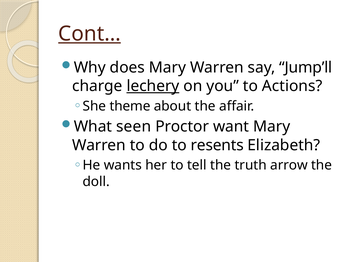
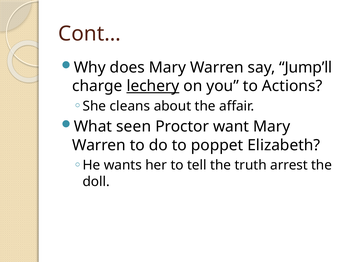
Cont… underline: present -> none
theme: theme -> cleans
resents: resents -> poppet
arrow: arrow -> arrest
